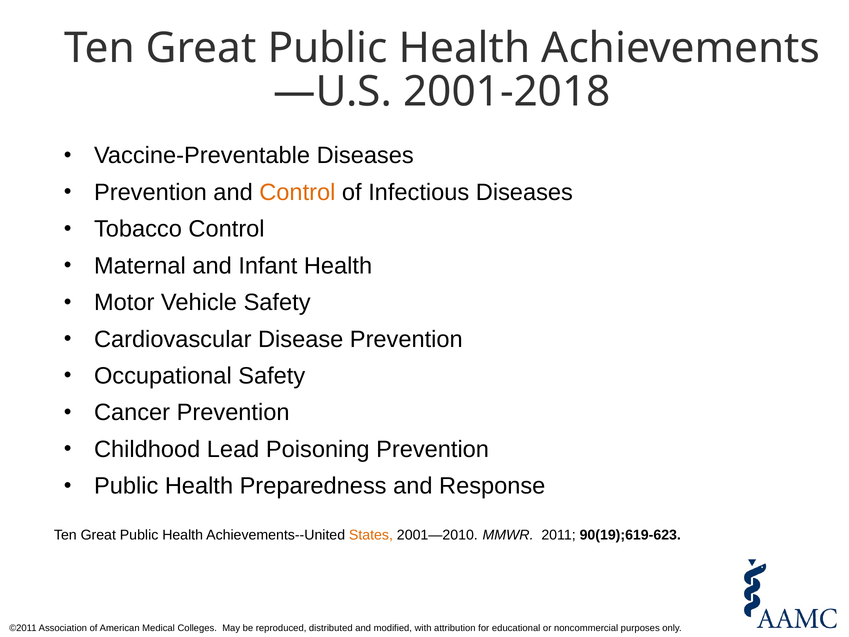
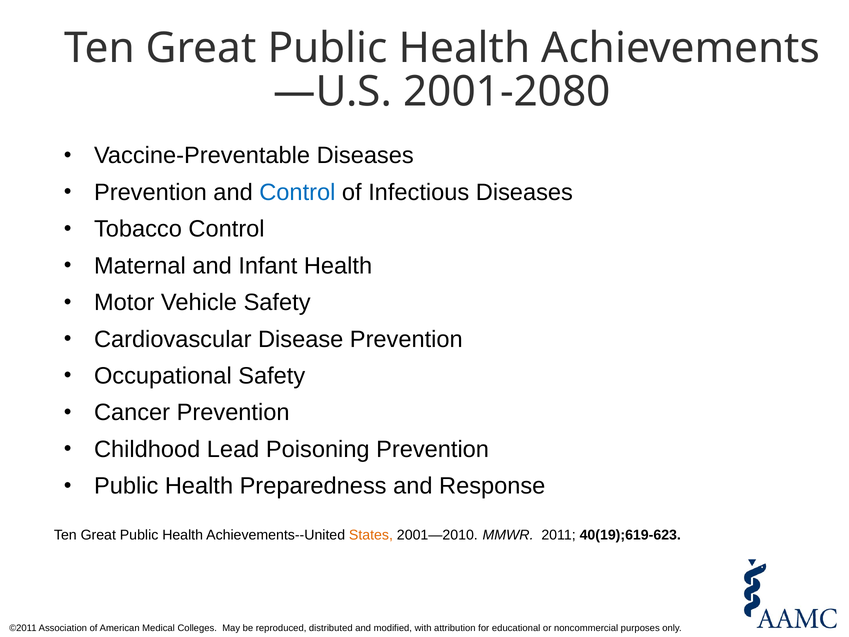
2001-2018: 2001-2018 -> 2001-2080
Control at (297, 192) colour: orange -> blue
90(19);619-623: 90(19);619-623 -> 40(19);619-623
